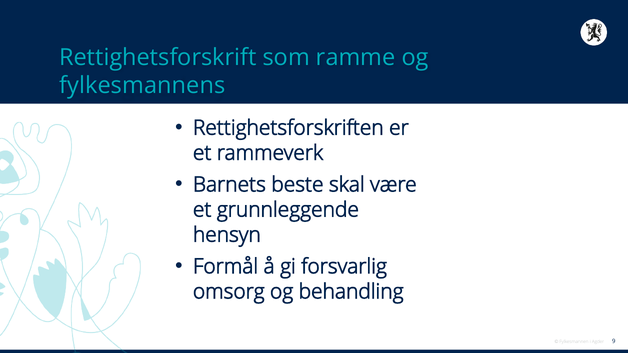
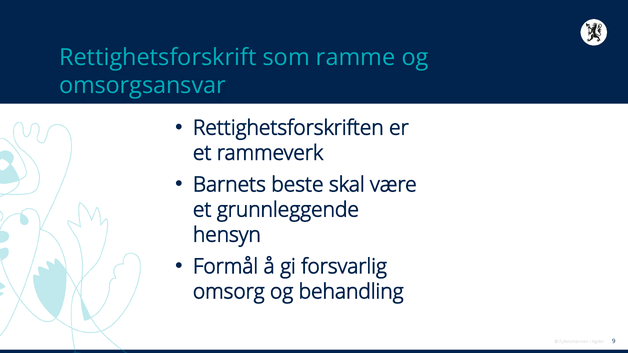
fylkesmannens: fylkesmannens -> omsorgsansvar
